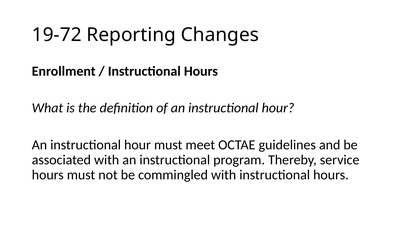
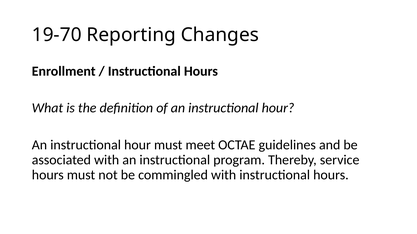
19-72: 19-72 -> 19-70
